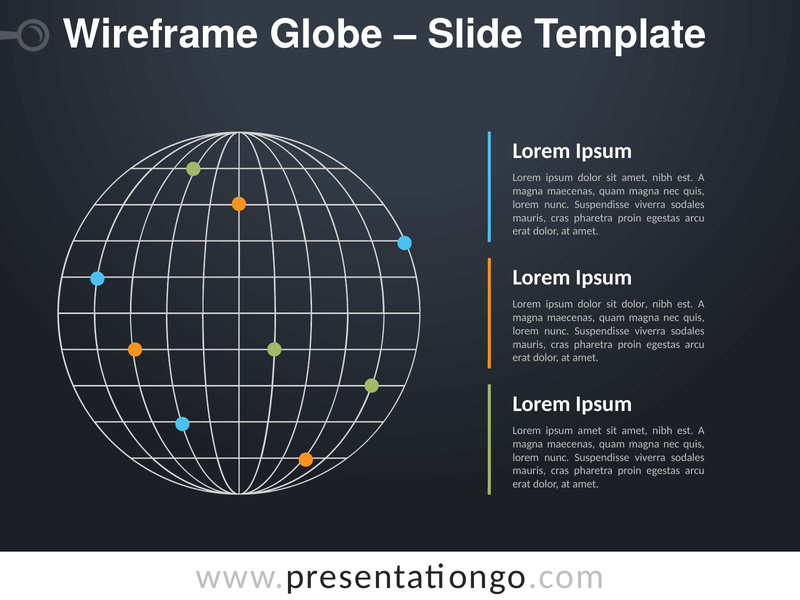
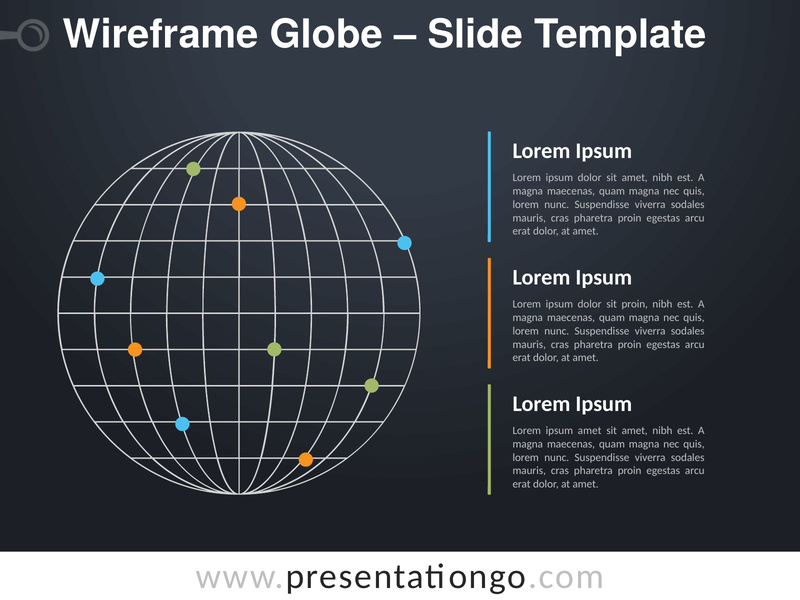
sit dolor: dolor -> proin
